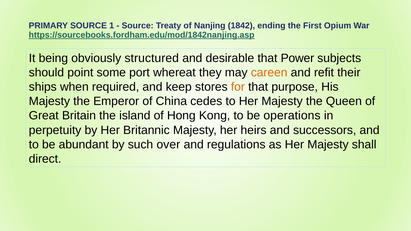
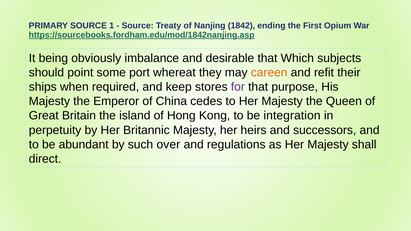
structured: structured -> imbalance
Power: Power -> Which
for colour: orange -> purple
operations: operations -> integration
